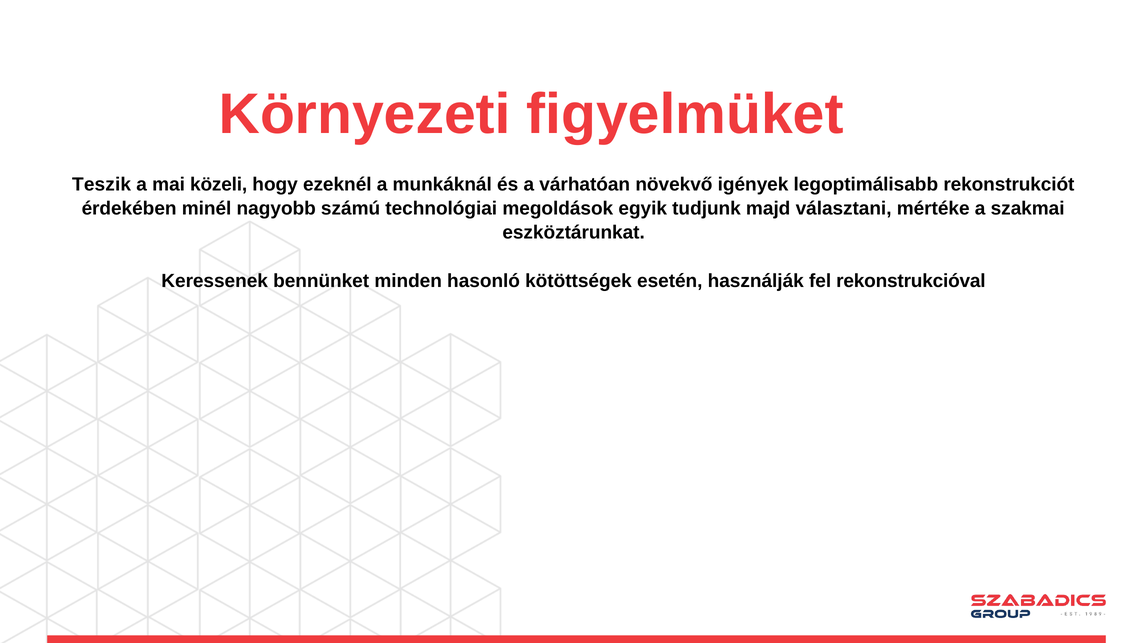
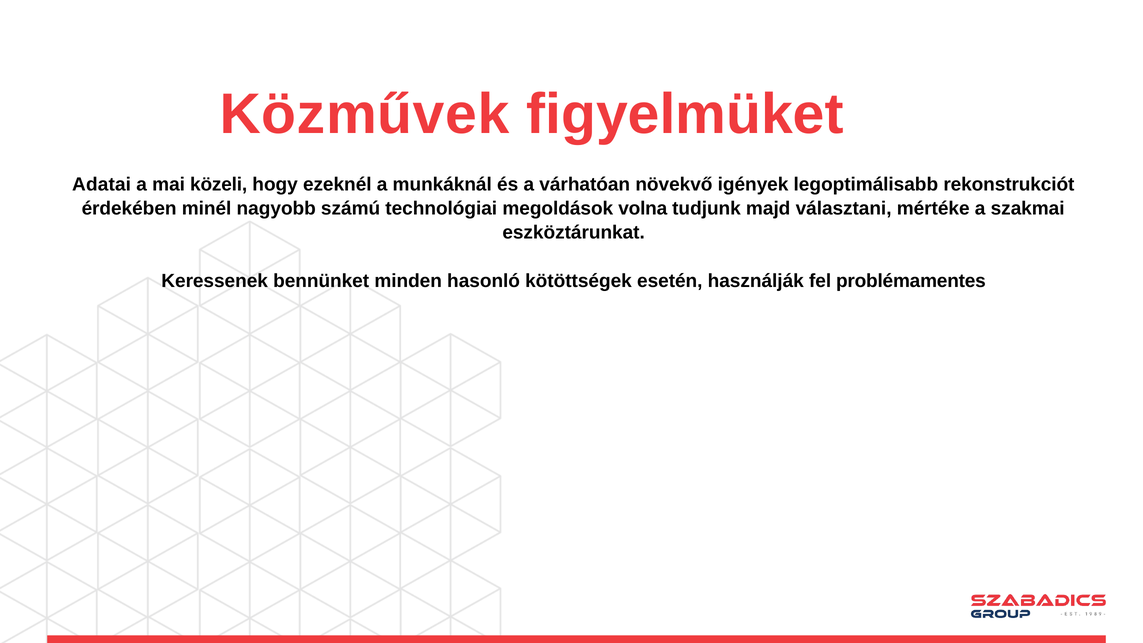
Környezeti: Környezeti -> Közművek
Teszik: Teszik -> Adatai
egyik: egyik -> volna
rekonstrukcióval: rekonstrukcióval -> problémamentes
